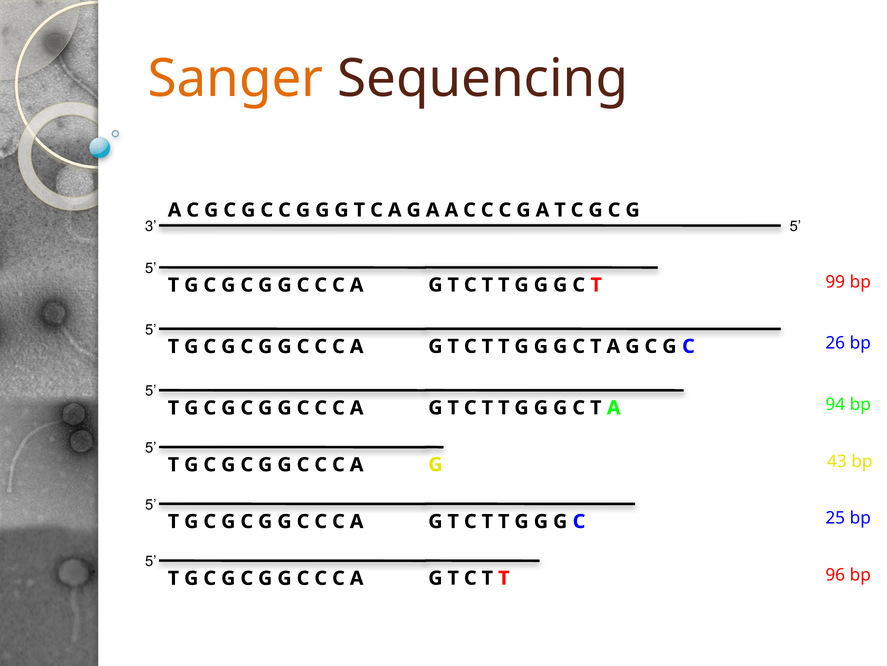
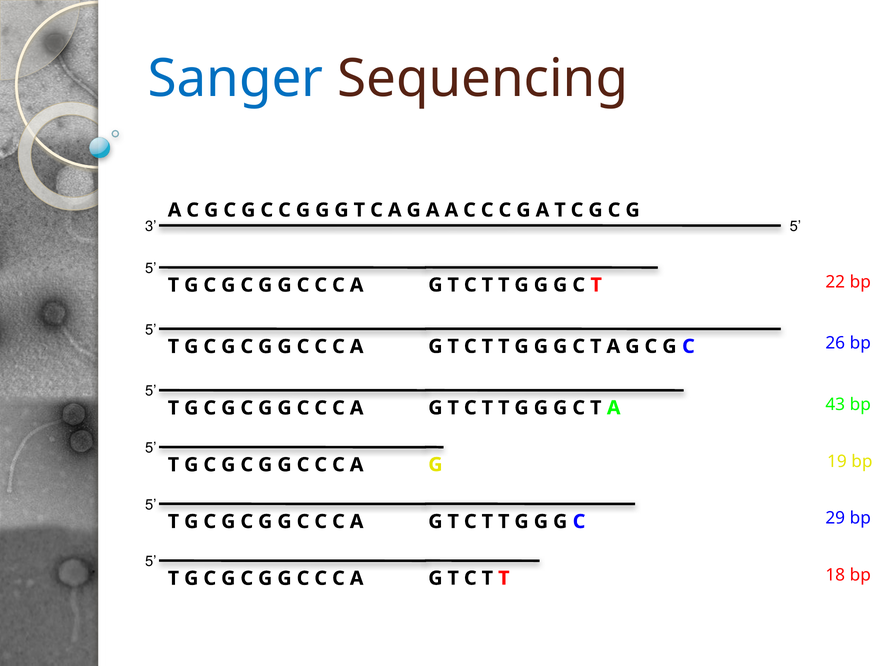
Sanger colour: orange -> blue
99: 99 -> 22
94: 94 -> 43
43: 43 -> 19
25: 25 -> 29
96: 96 -> 18
